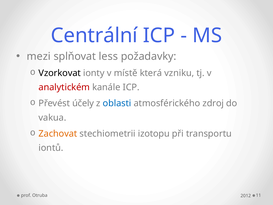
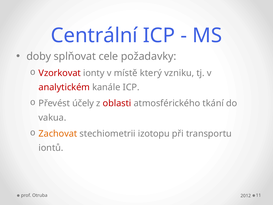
mezi: mezi -> doby
less: less -> cele
Vzorkovat colour: black -> red
která: která -> který
oblasti colour: blue -> red
zdroj: zdroj -> tkání
